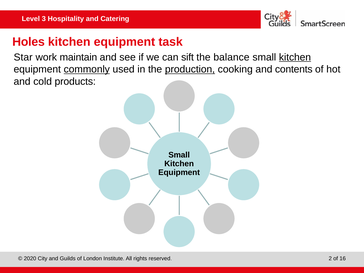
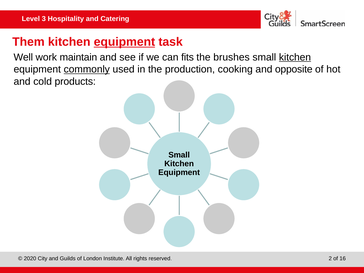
Holes: Holes -> Them
equipment at (124, 42) underline: none -> present
Star: Star -> Well
sift: sift -> fits
balance: balance -> brushes
production underline: present -> none
contents: contents -> opposite
